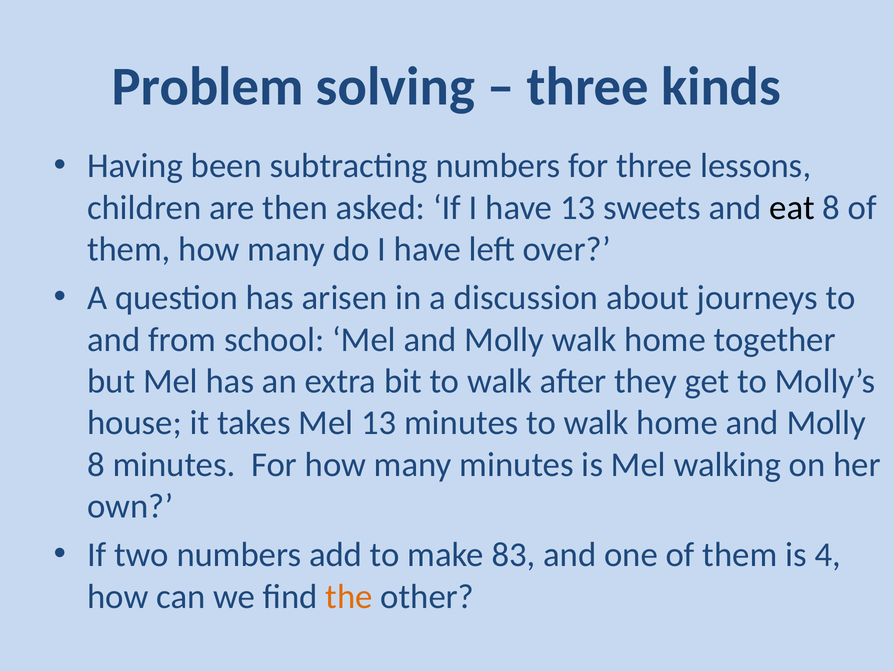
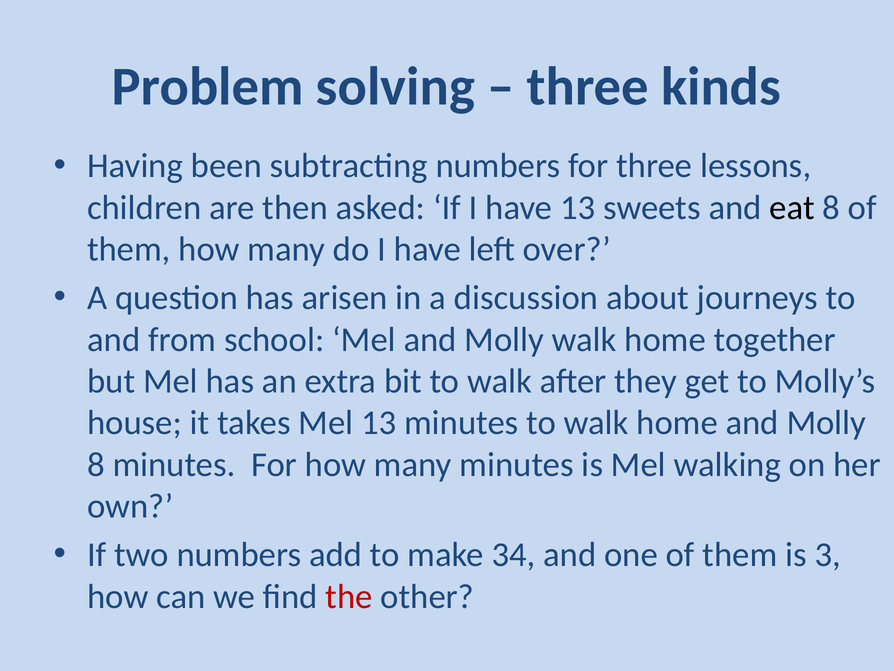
83: 83 -> 34
4: 4 -> 3
the colour: orange -> red
